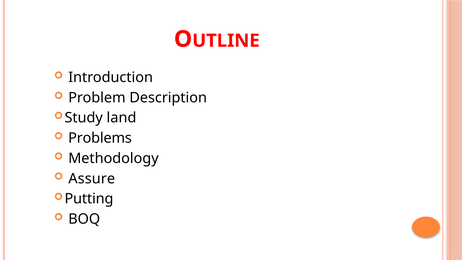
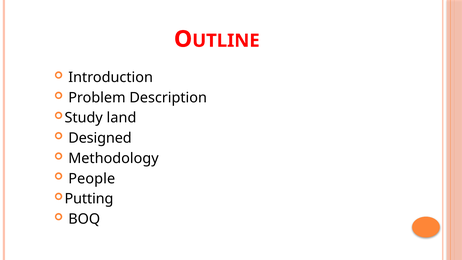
Problems: Problems -> Designed
Assure: Assure -> People
